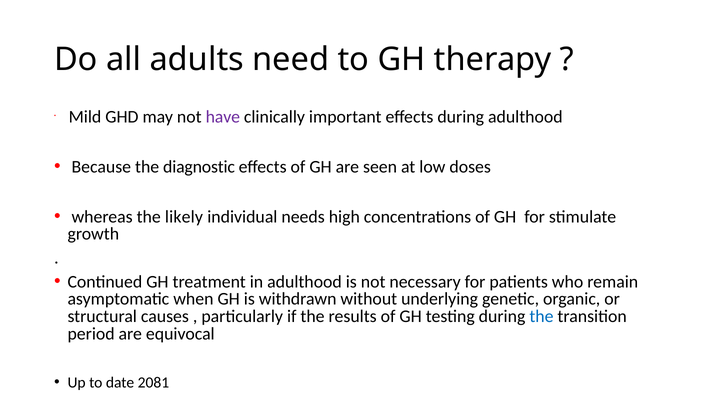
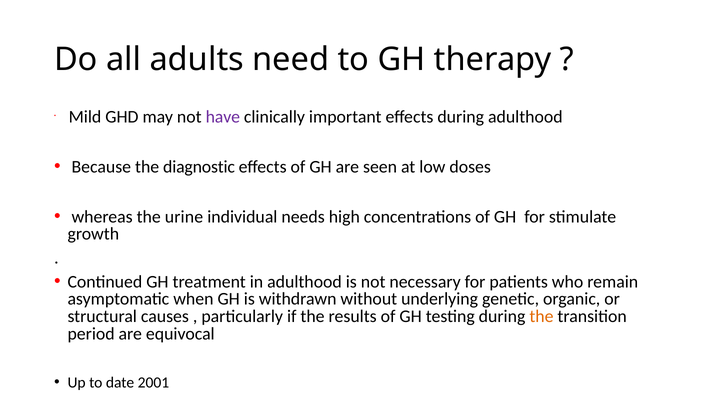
likely: likely -> urine
the at (541, 316) colour: blue -> orange
2081: 2081 -> 2001
